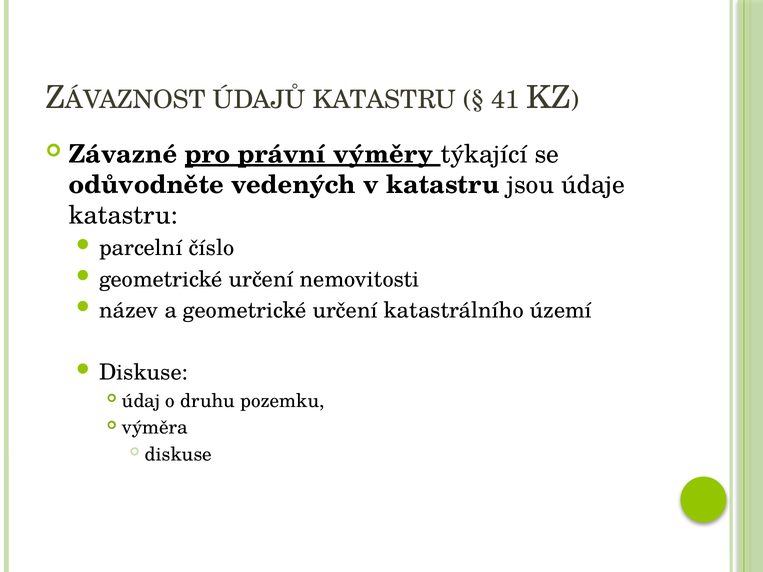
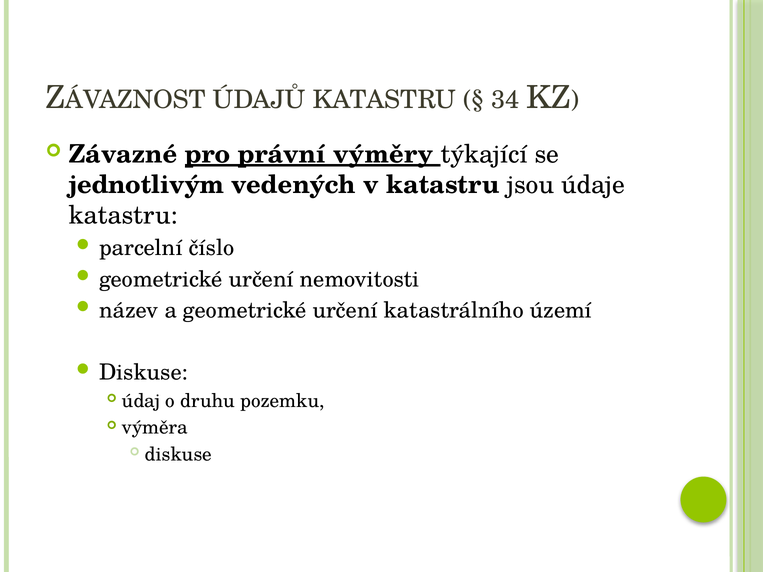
41: 41 -> 34
odůvodněte: odůvodněte -> jednotlivým
